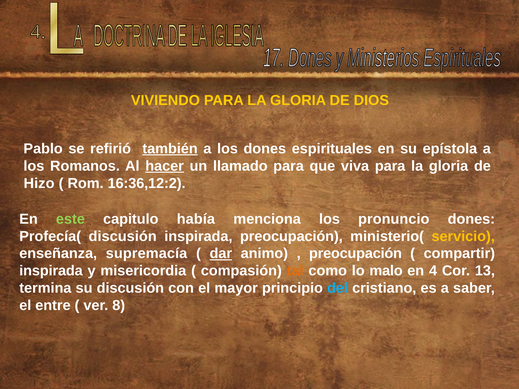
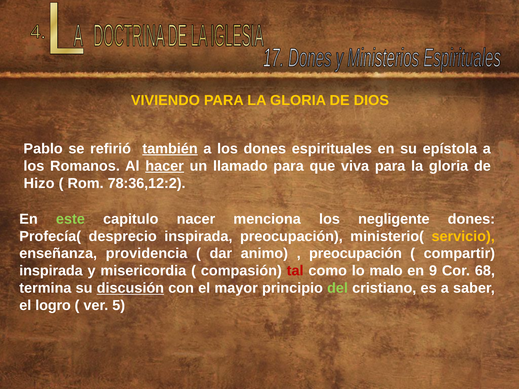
16:36,12:2: 16:36,12:2 -> 78:36,12:2
había: había -> nacer
pronuncio: pronuncio -> negligente
Profecía( discusión: discusión -> desprecio
supremacía: supremacía -> providencia
dar underline: present -> none
tal colour: orange -> red
4: 4 -> 9
13: 13 -> 68
discusión at (130, 288) underline: none -> present
del colour: light blue -> light green
entre: entre -> logro
8: 8 -> 5
